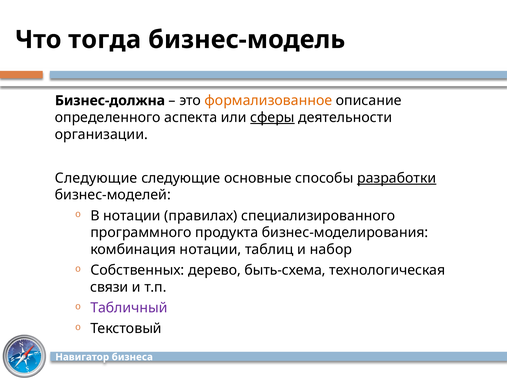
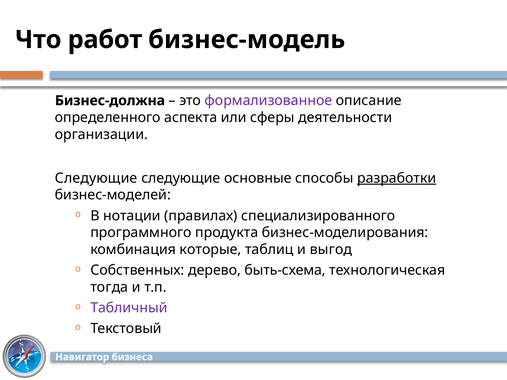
тогда: тогда -> работ
формализованное colour: orange -> purple
сферы underline: present -> none
комбинация нотации: нотации -> которые
набор: набор -> выгод
связи: связи -> тогда
